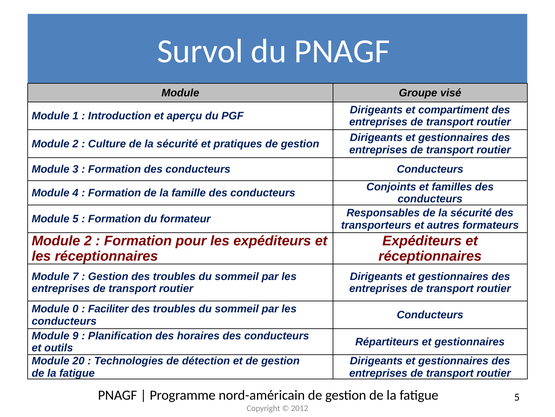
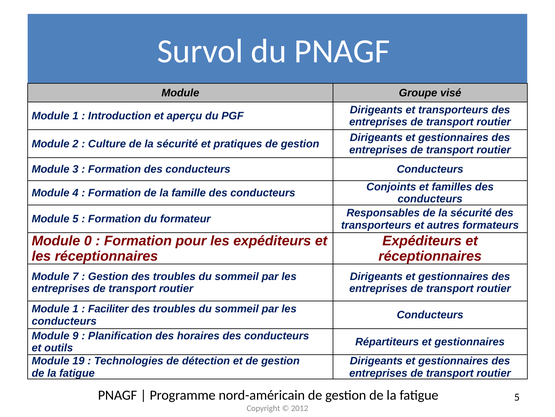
et compartiment: compartiment -> transporteurs
2 at (88, 240): 2 -> 0
0 at (75, 308): 0 -> 1
20: 20 -> 19
